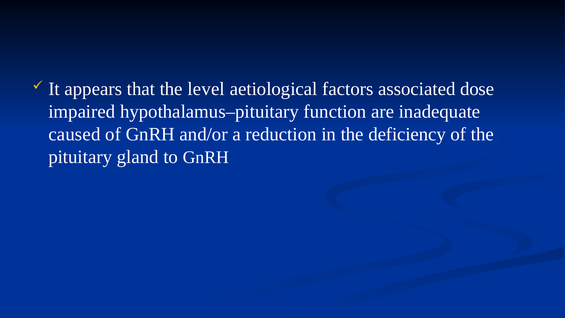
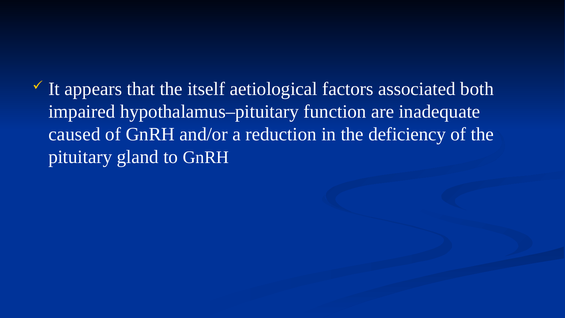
level: level -> itself
dose: dose -> both
